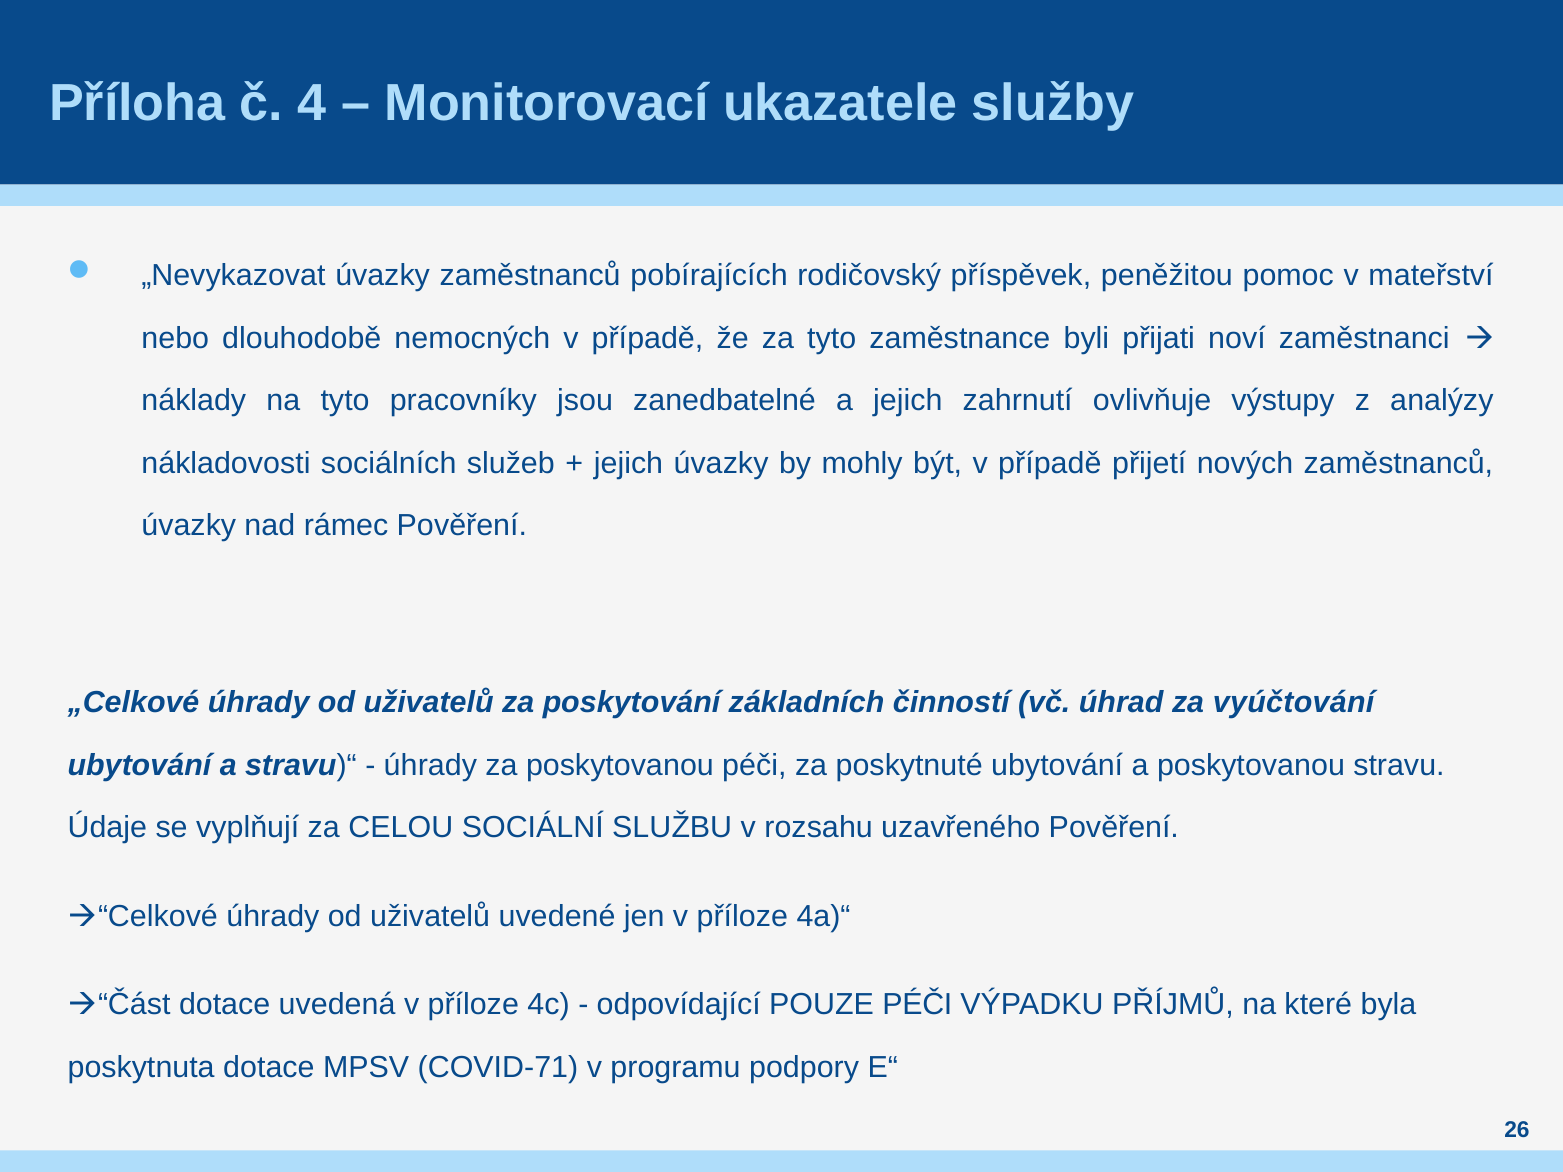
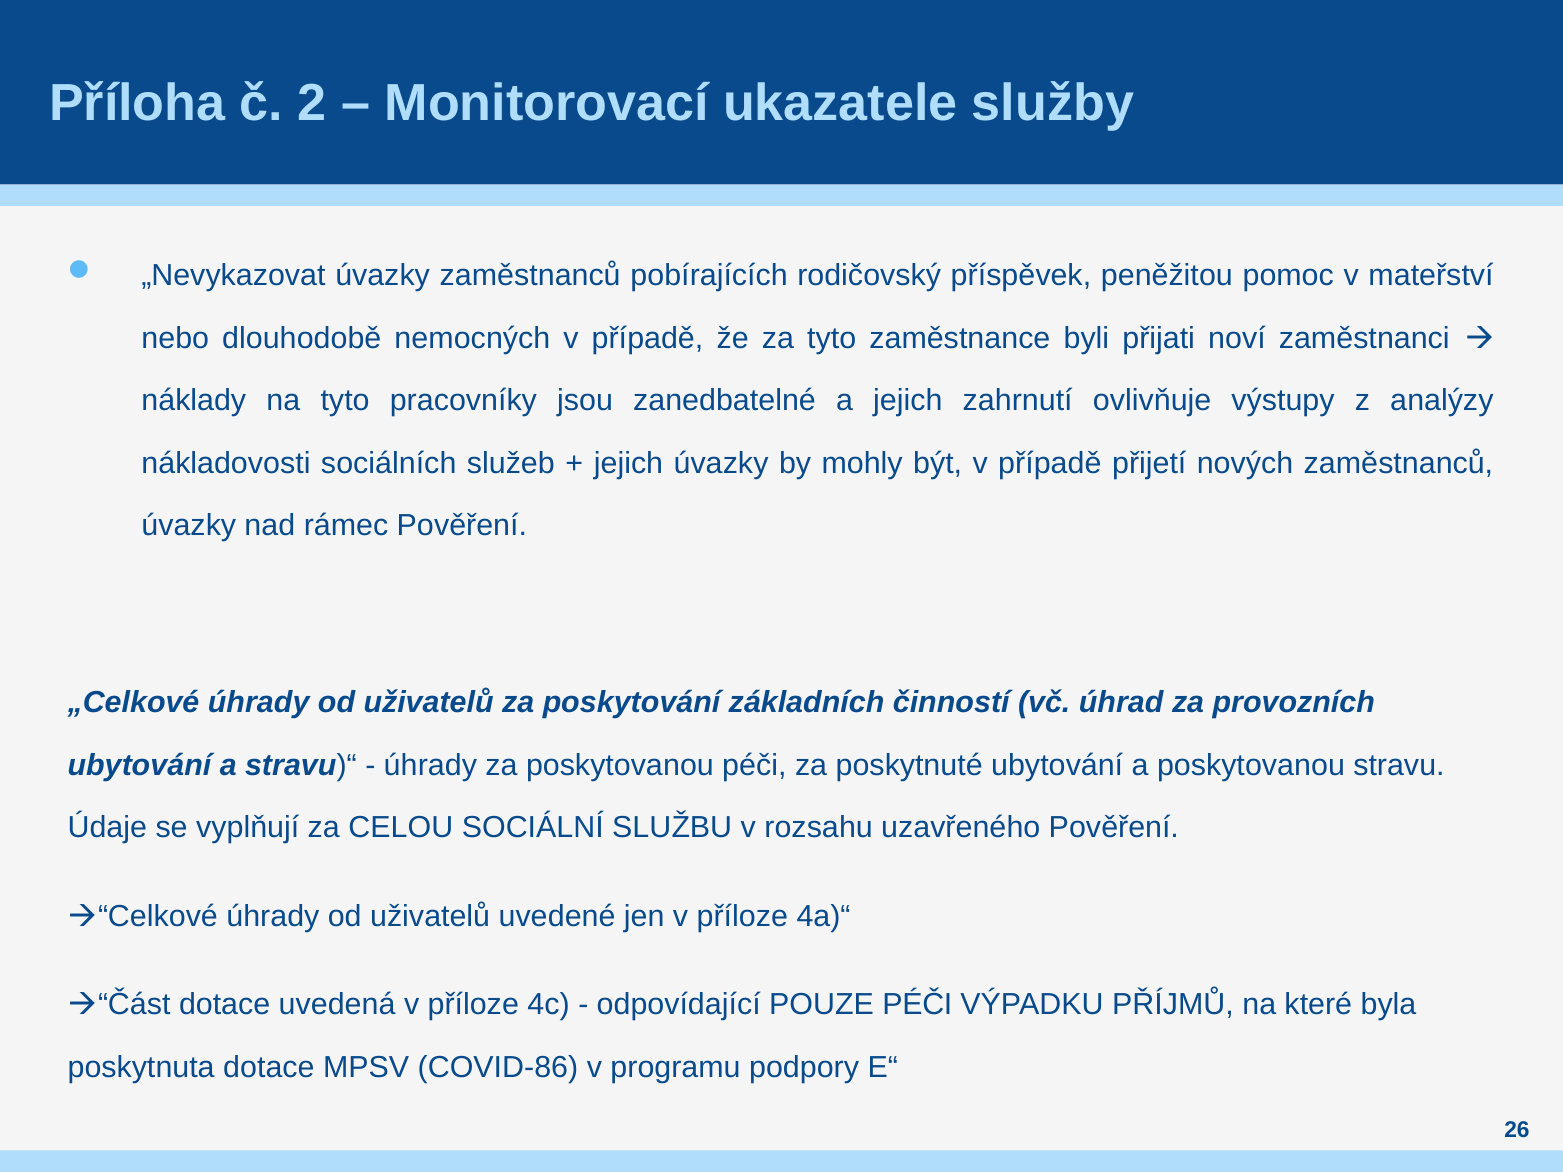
4: 4 -> 2
vyúčtování: vyúčtování -> provozních
COVID-71: COVID-71 -> COVID-86
